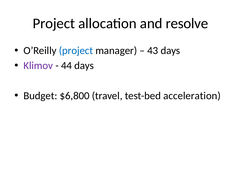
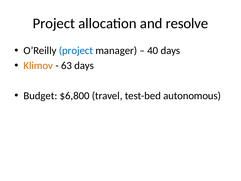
43: 43 -> 40
Klimov colour: purple -> orange
44: 44 -> 63
acceleration: acceleration -> autonomous
